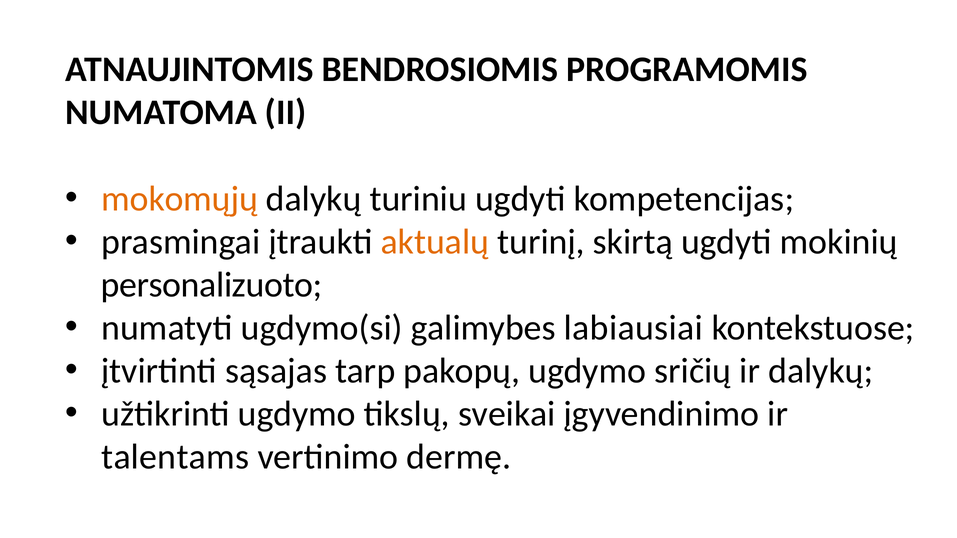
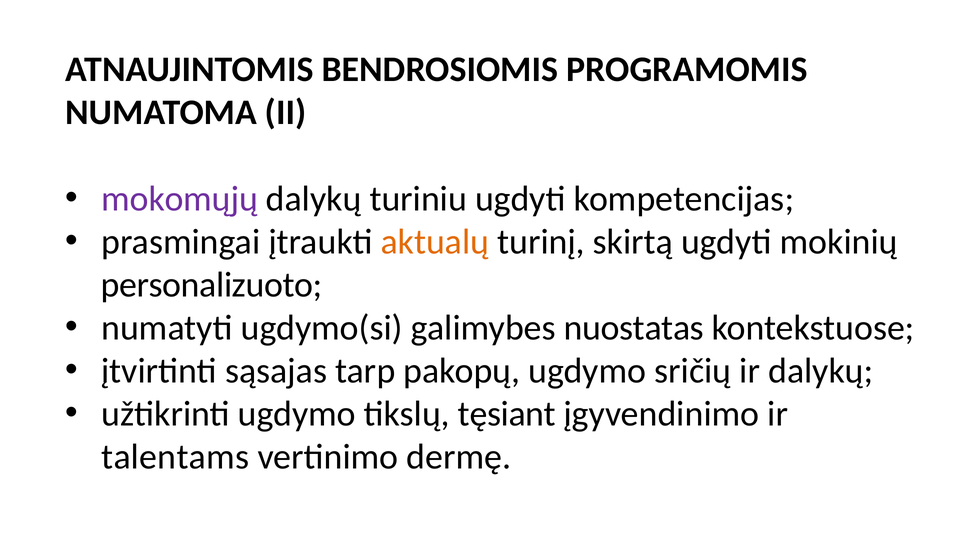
mokomųjų colour: orange -> purple
labiausiai: labiausiai -> nuostatas
sveikai: sveikai -> tęsiant
